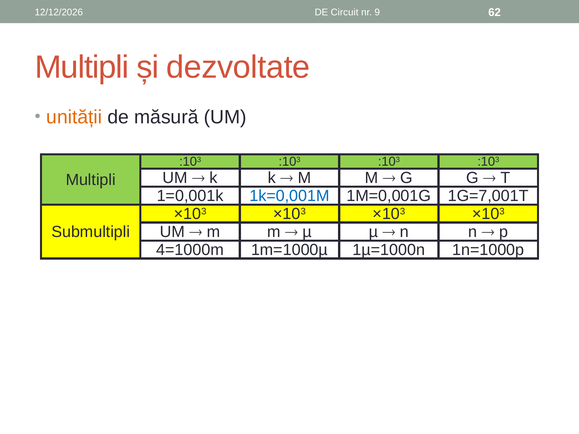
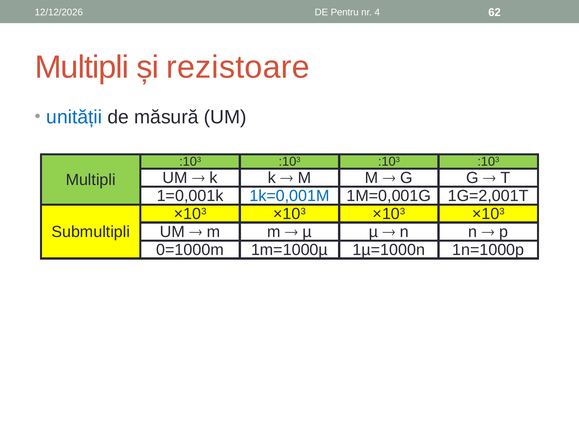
Circuit: Circuit -> Pentru
9: 9 -> 4
dezvoltate: dezvoltate -> rezistoare
unității colour: orange -> blue
1G=7,001T: 1G=7,001T -> 1G=2,001T
4=1000m: 4=1000m -> 0=1000m
